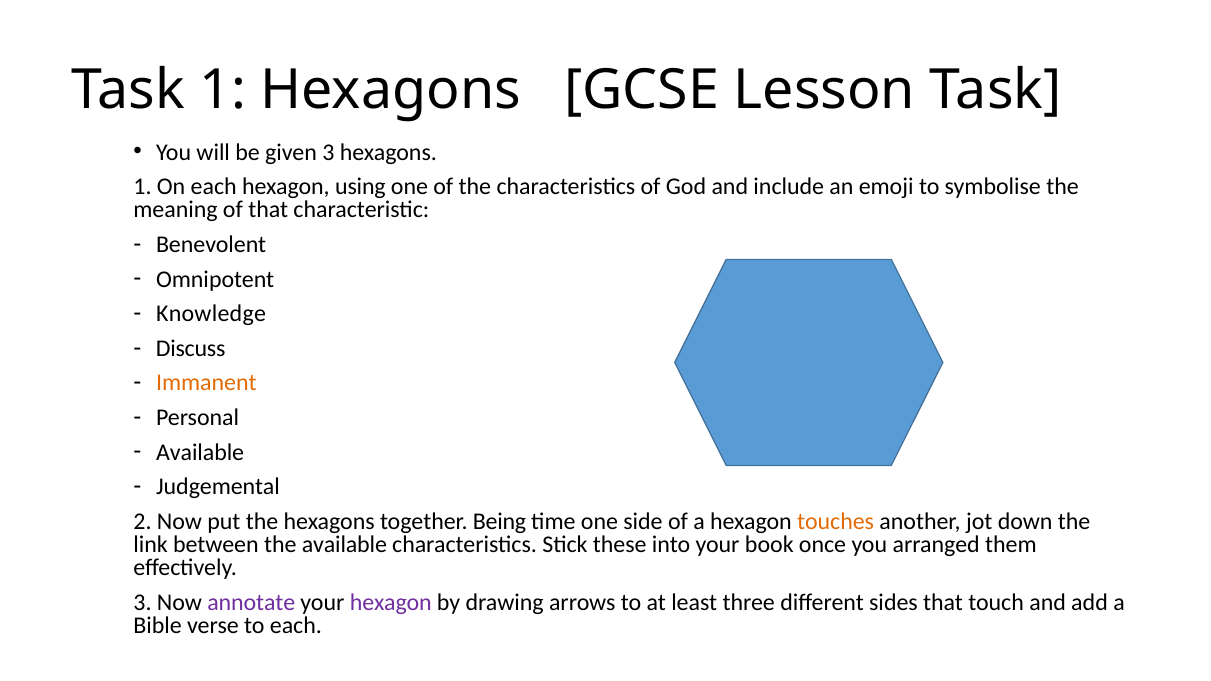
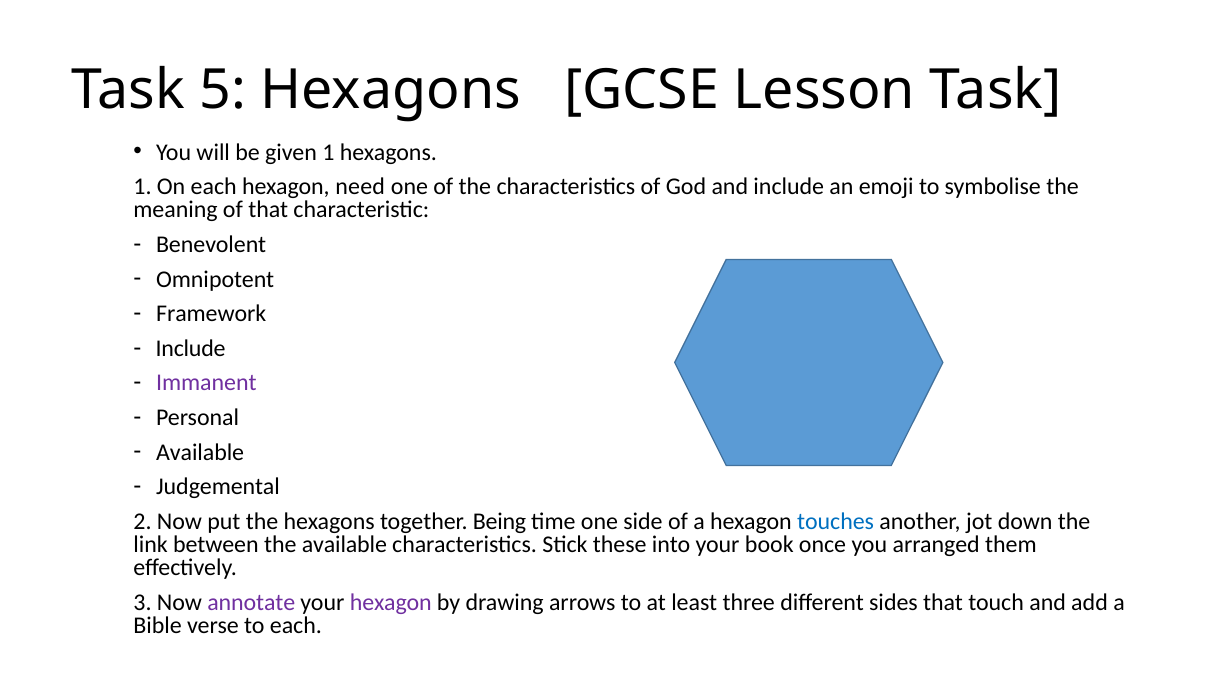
Task 1: 1 -> 5
given 3: 3 -> 1
using: using -> need
Knowledge: Knowledge -> Framework
Discuss at (191, 349): Discuss -> Include
Immanent colour: orange -> purple
touches colour: orange -> blue
